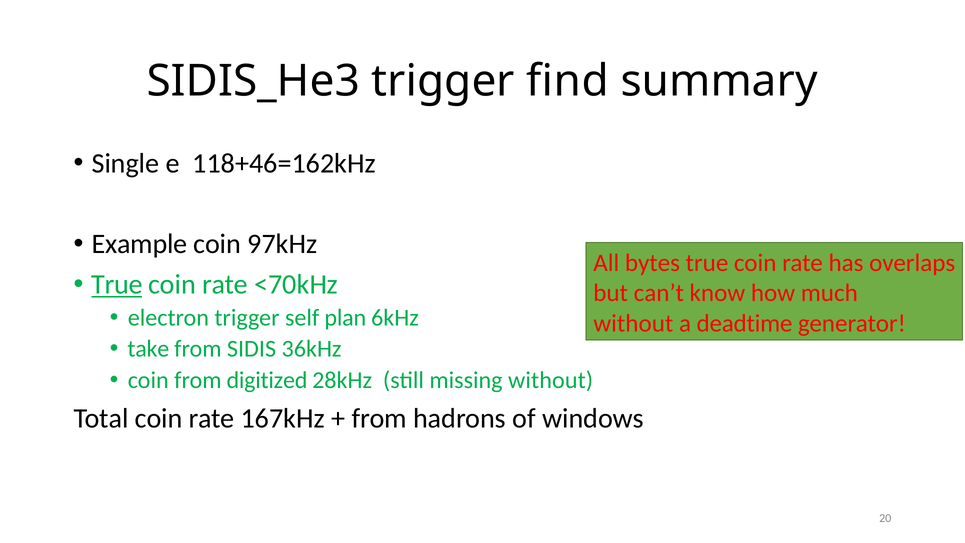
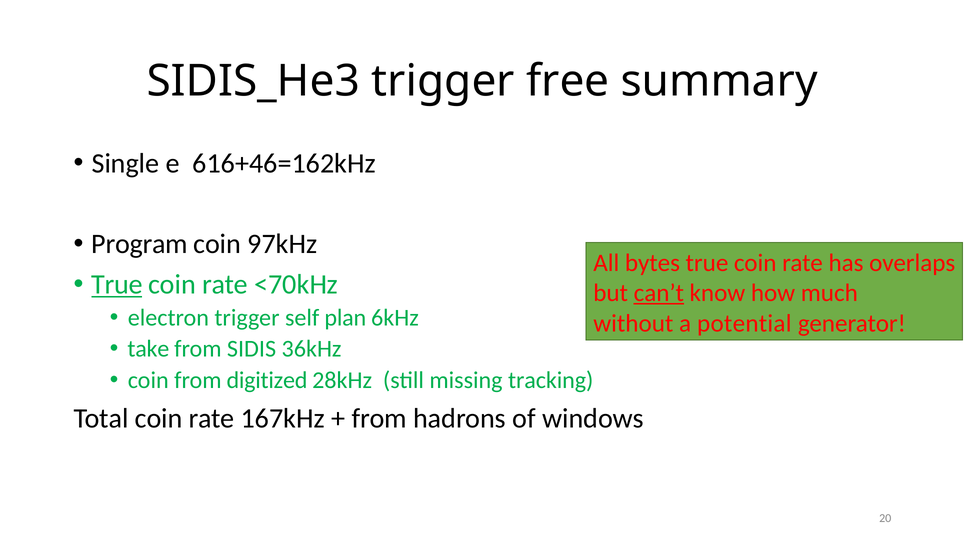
find: find -> free
118+46=162kHz: 118+46=162kHz -> 616+46=162kHz
Example: Example -> Program
can’t underline: none -> present
deadtime: deadtime -> potential
missing without: without -> tracking
